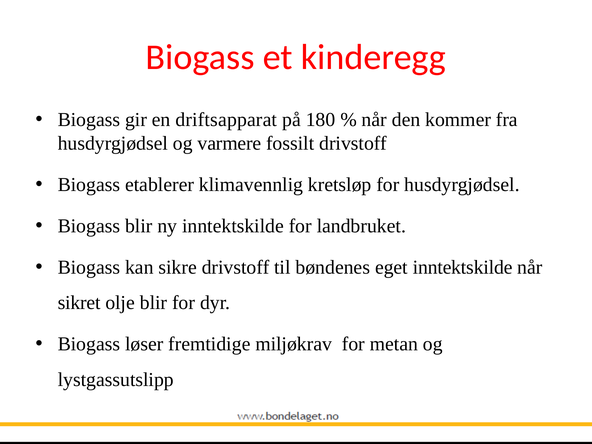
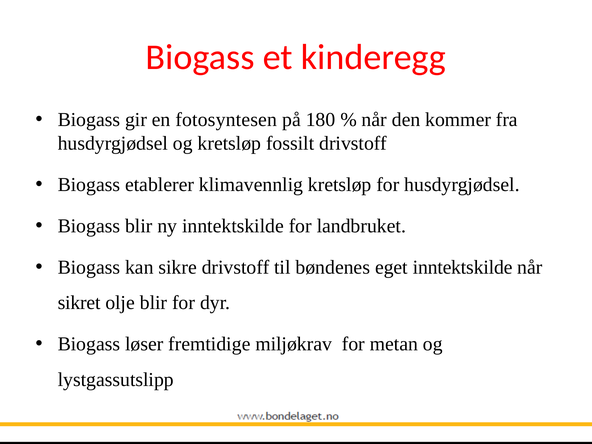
driftsapparat: driftsapparat -> fotosyntesen
og varmere: varmere -> kretsløp
